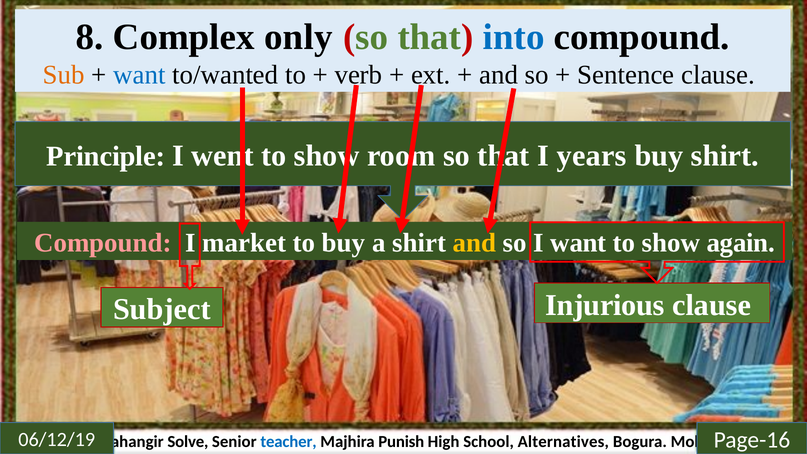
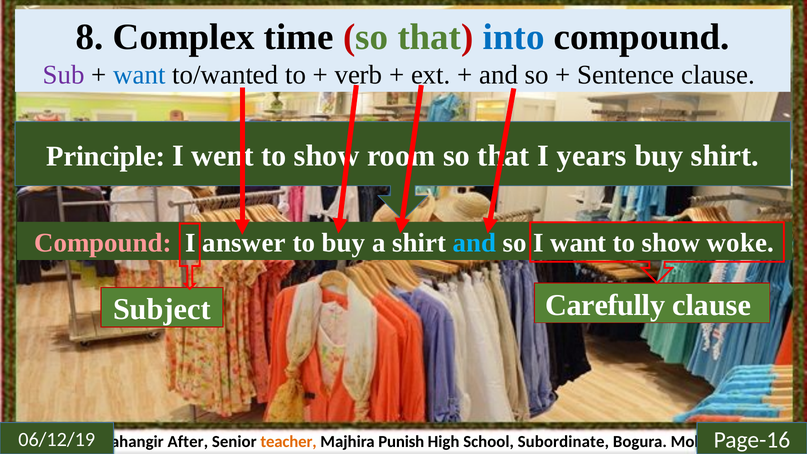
only: only -> time
Sub colour: orange -> purple
market: market -> answer
and at (474, 243) colour: yellow -> light blue
again: again -> woke
Injurious: Injurious -> Carefully
Solve: Solve -> After
teacher colour: blue -> orange
Alternatives: Alternatives -> Subordinate
